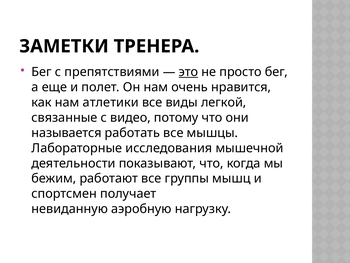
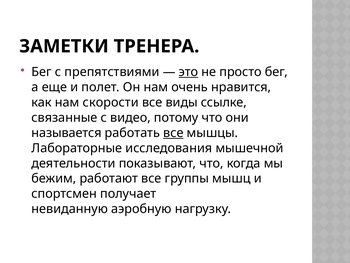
атлетики: атлетики -> скорости
легкой: легкой -> ссылке
все at (173, 133) underline: none -> present
